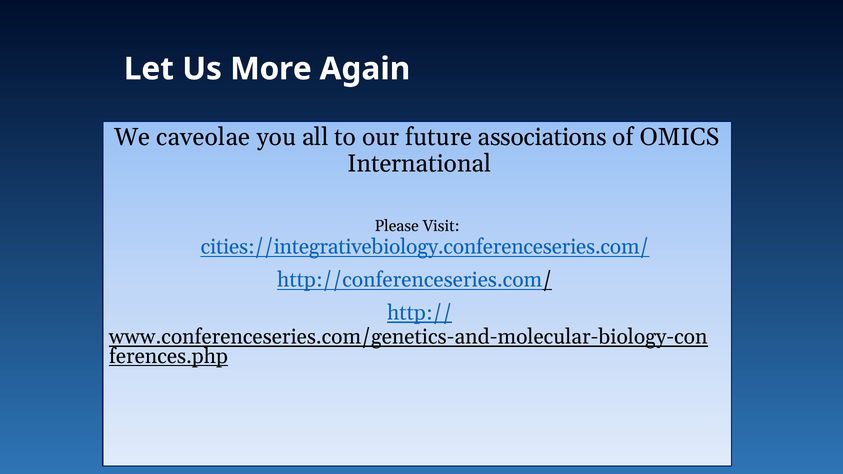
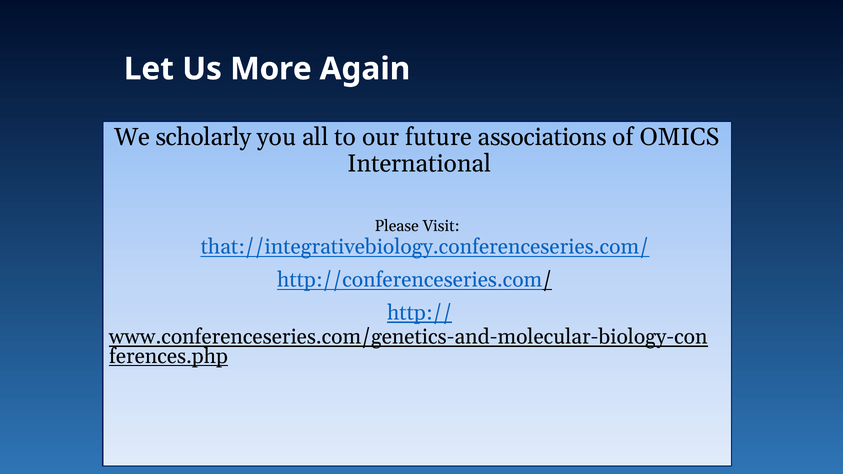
caveolae: caveolae -> scholarly
cities://integrativebiology.conferenceseries.com/: cities://integrativebiology.conferenceseries.com/ -> that://integrativebiology.conferenceseries.com/
